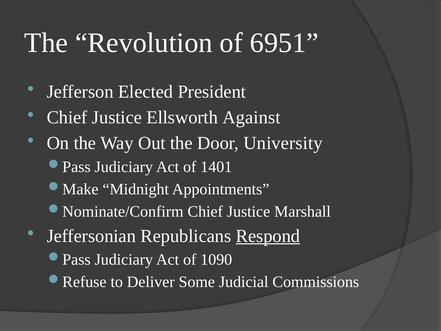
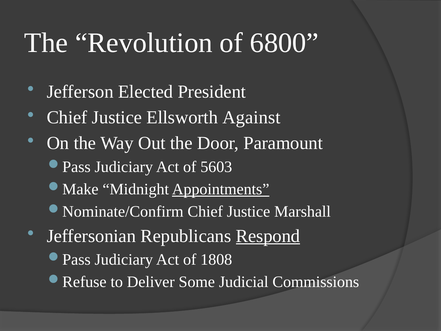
6951: 6951 -> 6800
University: University -> Paramount
1401: 1401 -> 5603
Appointments underline: none -> present
1090: 1090 -> 1808
